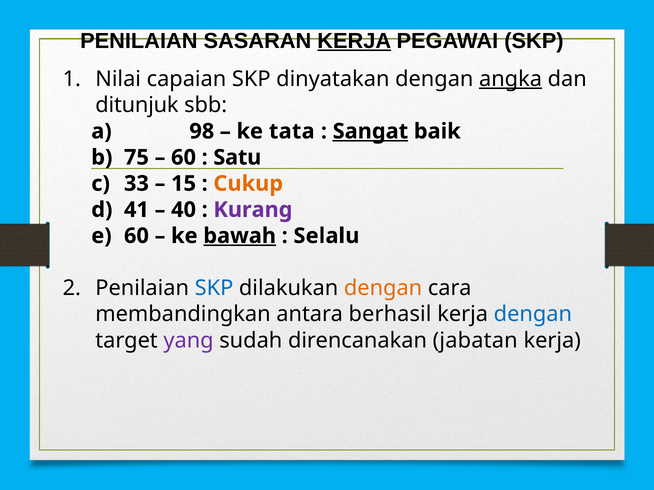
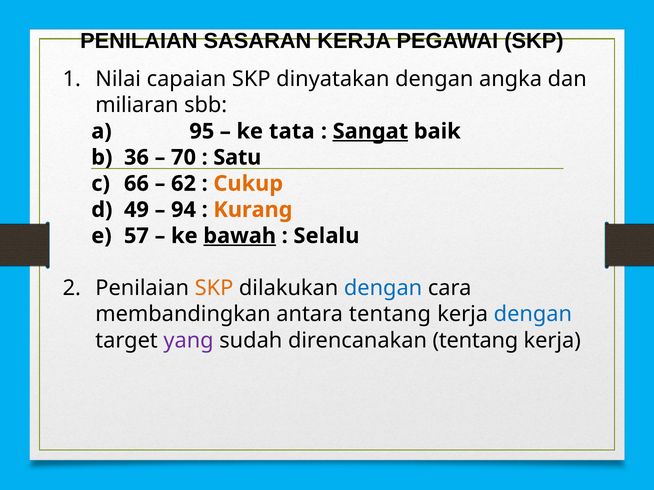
KERJA at (354, 41) underline: present -> none
angka underline: present -> none
ditunjuk: ditunjuk -> miliaran
98: 98 -> 95
75: 75 -> 36
60 at (184, 158): 60 -> 70
33: 33 -> 66
15: 15 -> 62
41: 41 -> 49
40: 40 -> 94
Kurang colour: purple -> orange
60 at (136, 236): 60 -> 57
SKP at (214, 288) colour: blue -> orange
dengan at (383, 288) colour: orange -> blue
antara berhasil: berhasil -> tentang
direncanakan jabatan: jabatan -> tentang
